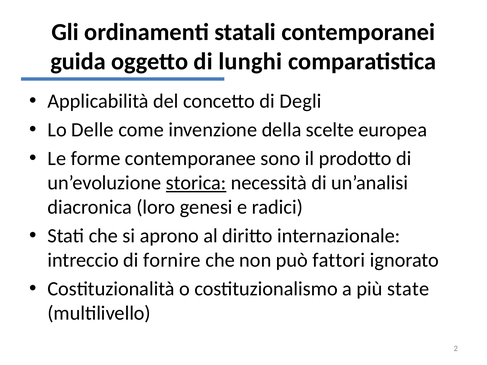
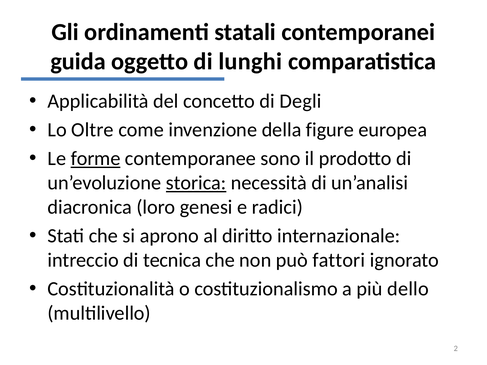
Delle: Delle -> Oltre
scelte: scelte -> figure
forme underline: none -> present
fornire: fornire -> tecnica
state: state -> dello
